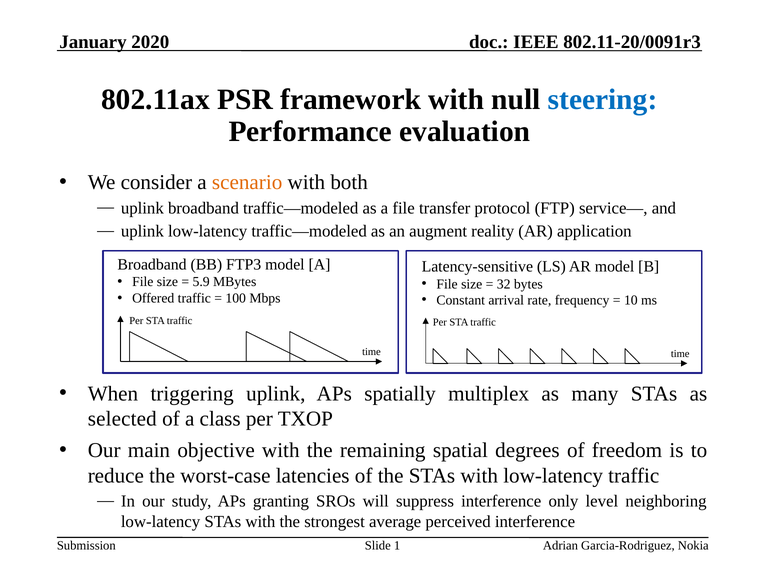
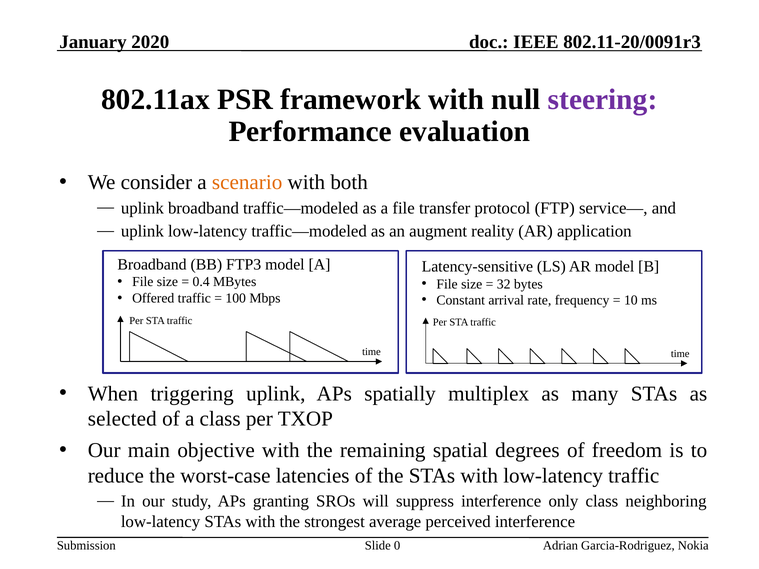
steering colour: blue -> purple
5.9: 5.9 -> 0.4
only level: level -> class
1: 1 -> 0
